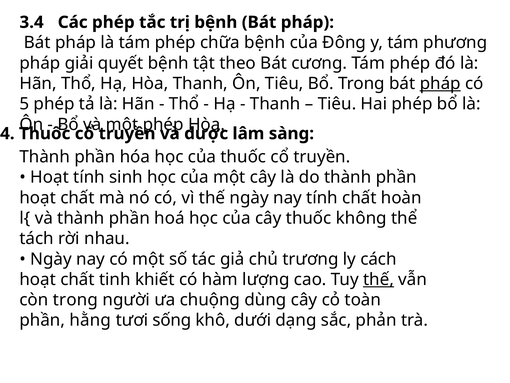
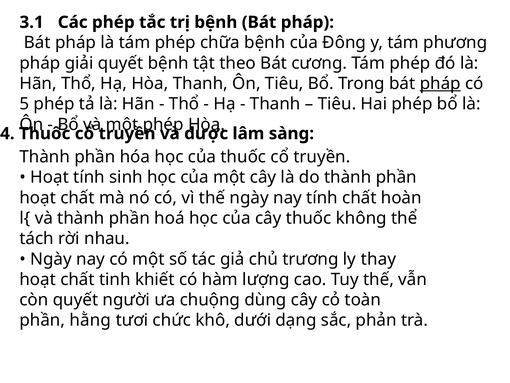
3.4: 3.4 -> 3.1
cách: cách -> thay
thế at (379, 279) underline: present -> none
còn trong: trong -> quyết
sống: sống -> chức
